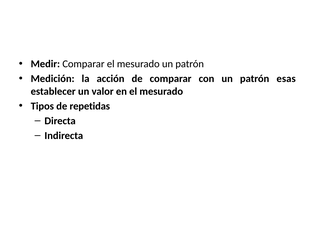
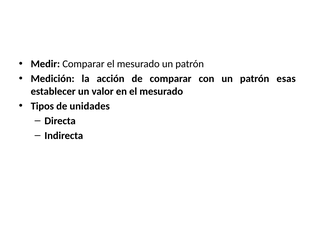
repetidas: repetidas -> unidades
